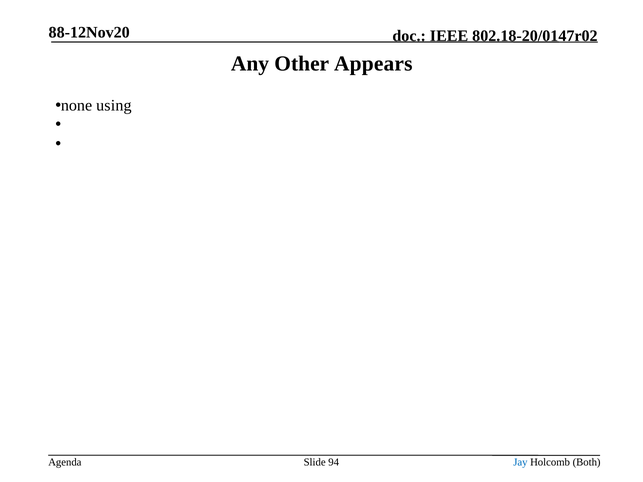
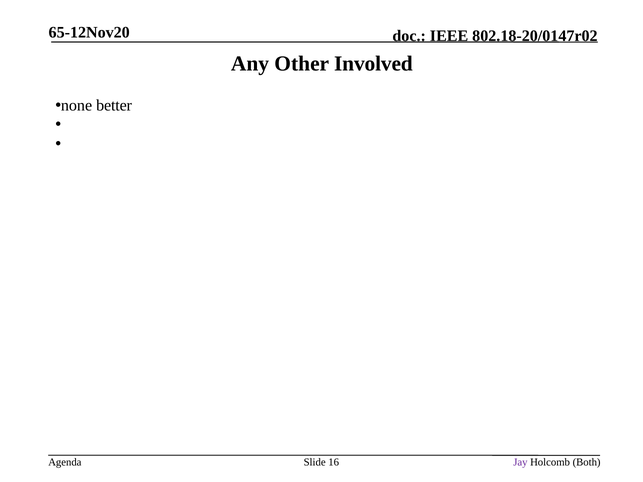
88-12Nov20: 88-12Nov20 -> 65-12Nov20
Appears: Appears -> Involved
using: using -> better
94: 94 -> 16
Jay colour: blue -> purple
